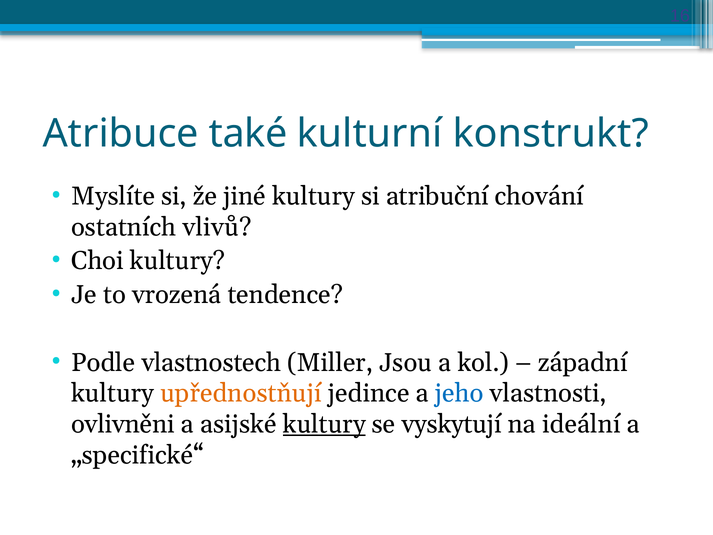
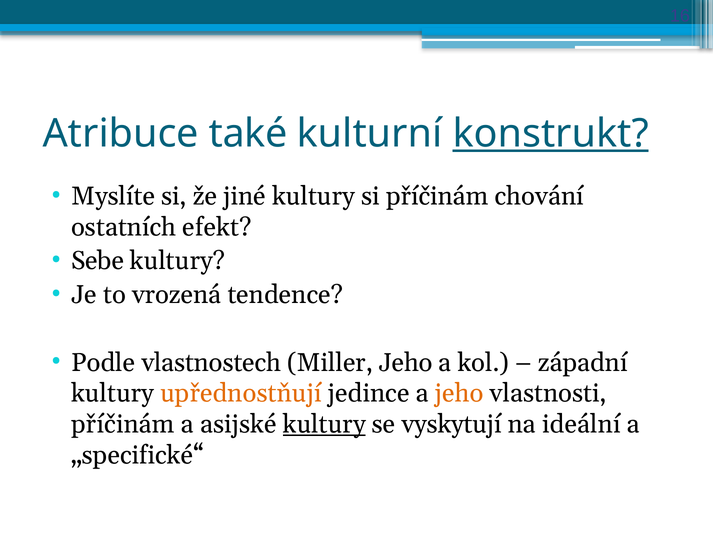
konstrukt underline: none -> present
si atribuční: atribuční -> příčinám
vlivů: vlivů -> efekt
Choi: Choi -> Sebe
Miller Jsou: Jsou -> Jeho
jeho at (459, 393) colour: blue -> orange
ovlivněni at (123, 424): ovlivněni -> příčinám
